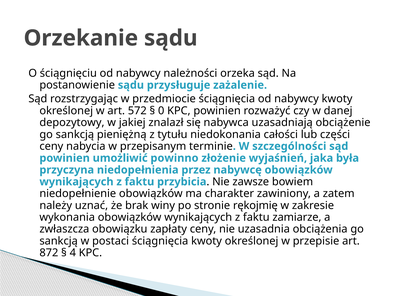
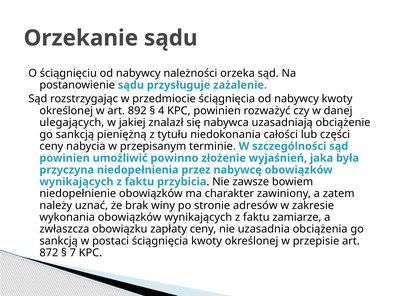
572: 572 -> 892
0: 0 -> 4
depozytowy: depozytowy -> ulegających
rękojmię: rękojmię -> adresów
4: 4 -> 7
